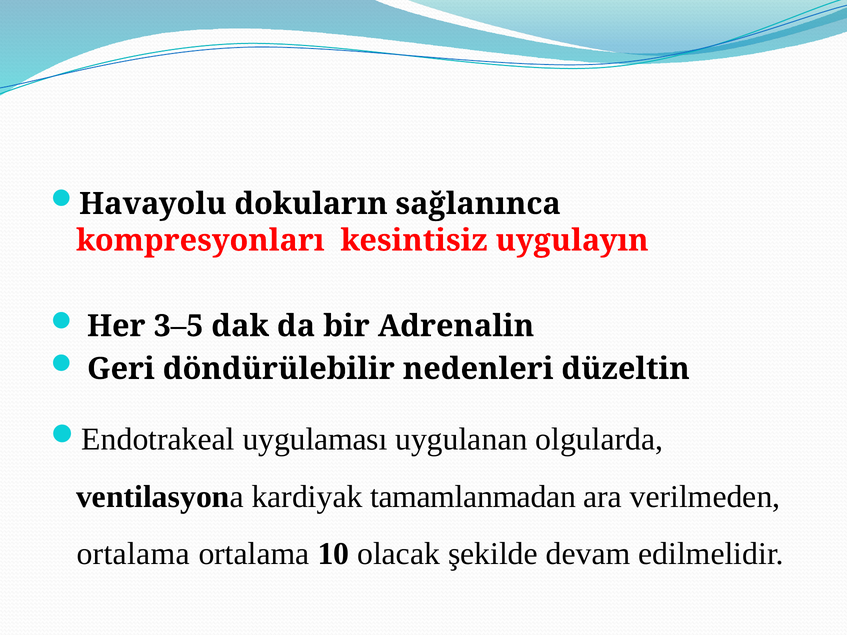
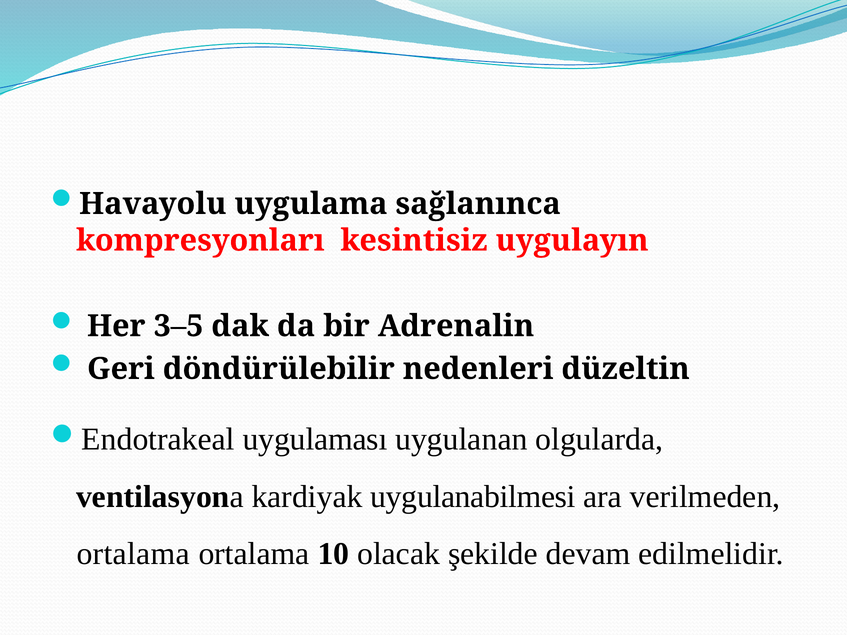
dokuların: dokuların -> uygulama
tamamlanmadan: tamamlanmadan -> uygulanabilmesi
